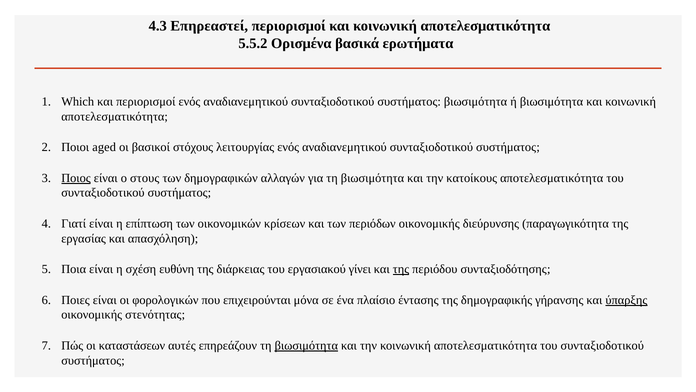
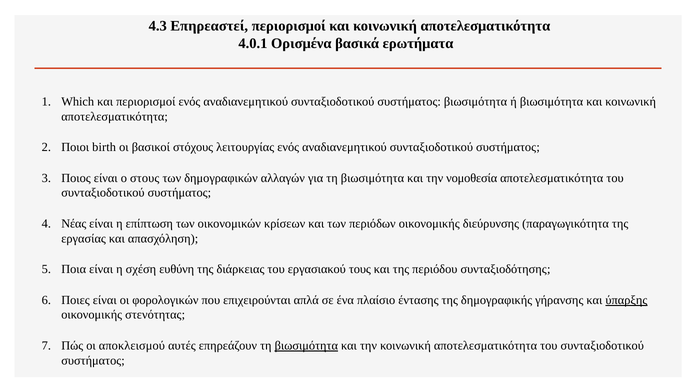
5.5.2: 5.5.2 -> 4.0.1
aged: aged -> birth
Ποιος underline: present -> none
κατοίκους: κατοίκους -> νομοθεσία
Γιατί: Γιατί -> Νέας
γίνει: γίνει -> τους
της at (401, 269) underline: present -> none
μόνα: μόνα -> απλά
καταστάσεων: καταστάσεων -> αποκλεισμού
